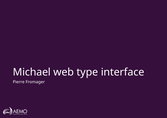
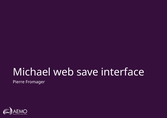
type: type -> save
